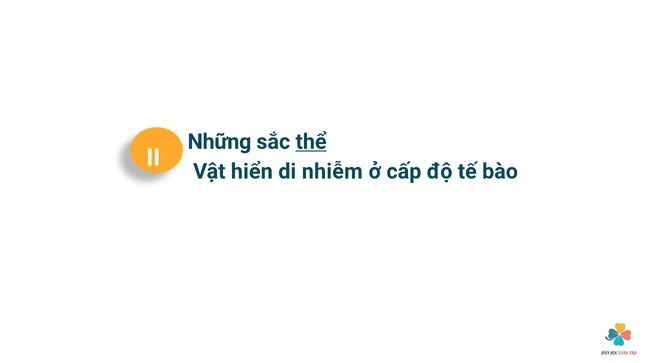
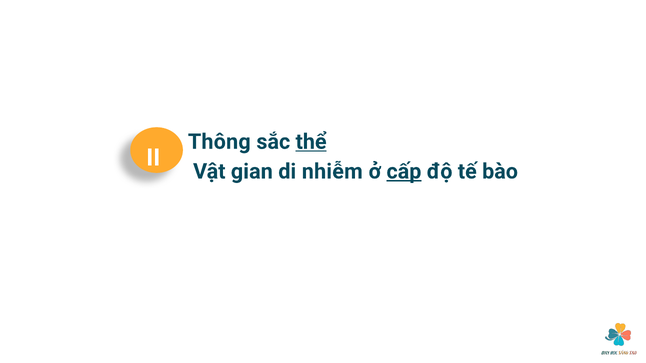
Những: Những -> Thông
hiển: hiển -> gian
cấp underline: none -> present
